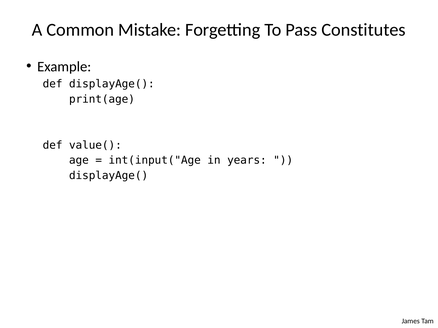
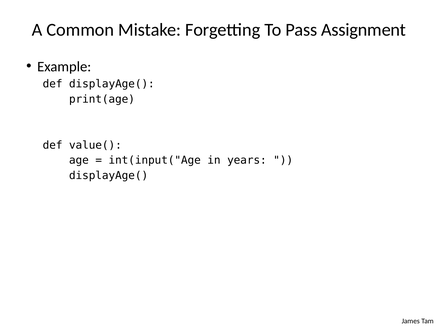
Constitutes: Constitutes -> Assignment
